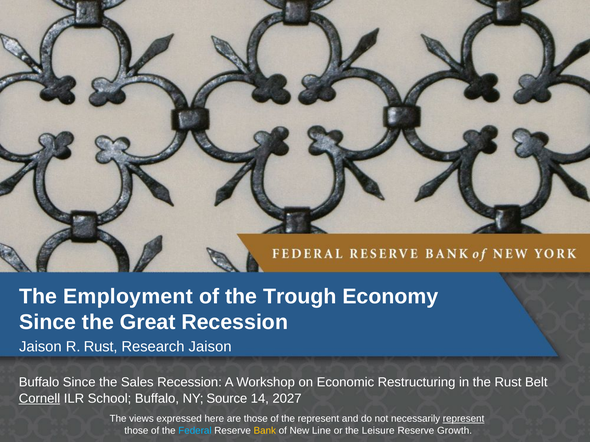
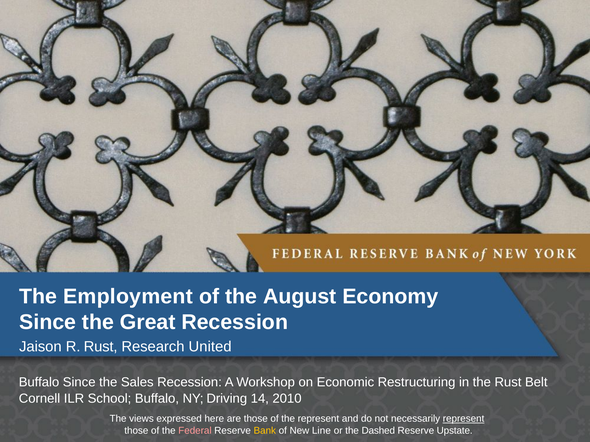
Trough: Trough -> August
Research Jaison: Jaison -> United
Cornell underline: present -> none
Source: Source -> Driving
2027: 2027 -> 2010
Federal colour: light blue -> pink
Leisure: Leisure -> Dashed
Growth: Growth -> Upstate
